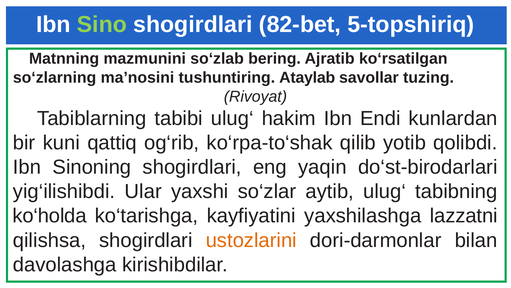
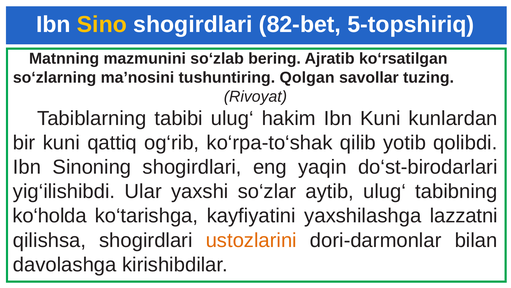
Sino colour: light green -> yellow
Ataylab: Ataylab -> Qolgan
Ibn Endi: Endi -> Kuni
